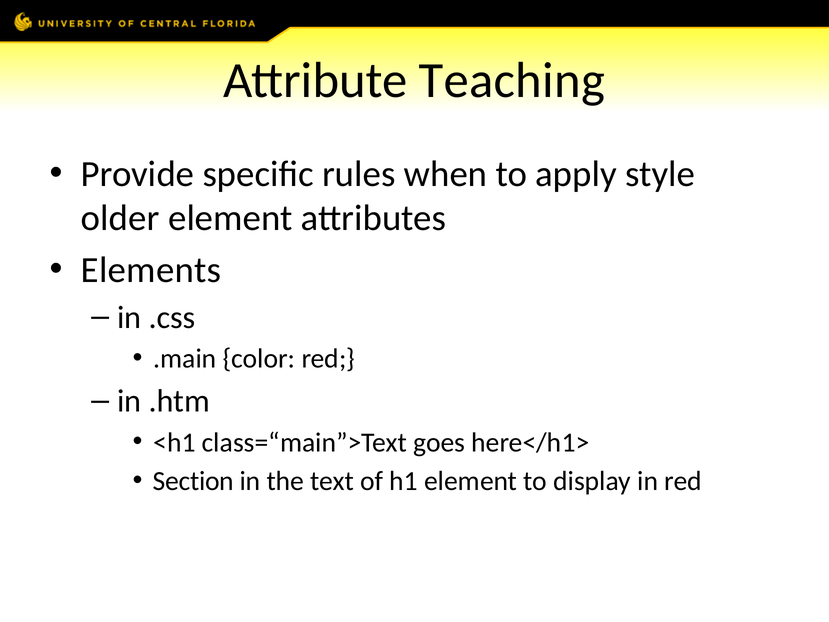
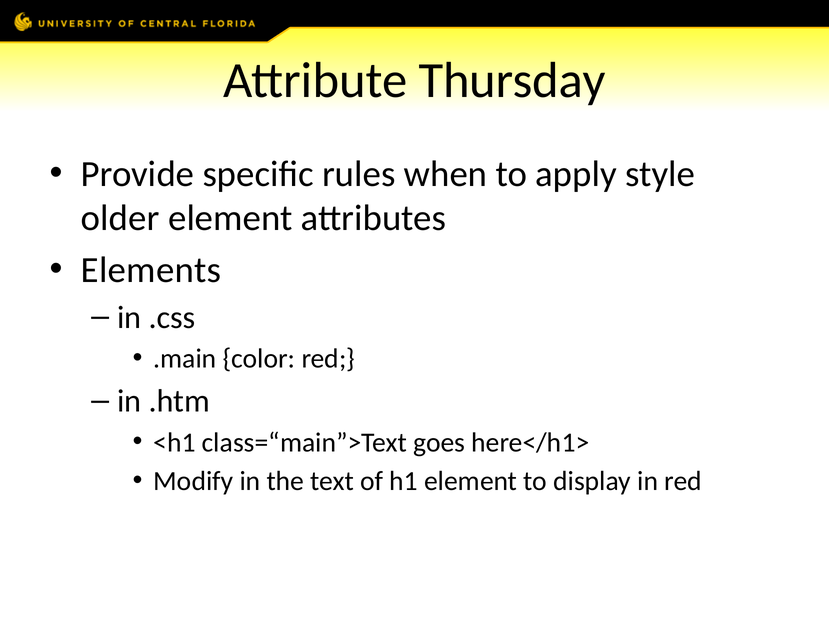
Teaching: Teaching -> Thursday
Section: Section -> Modify
